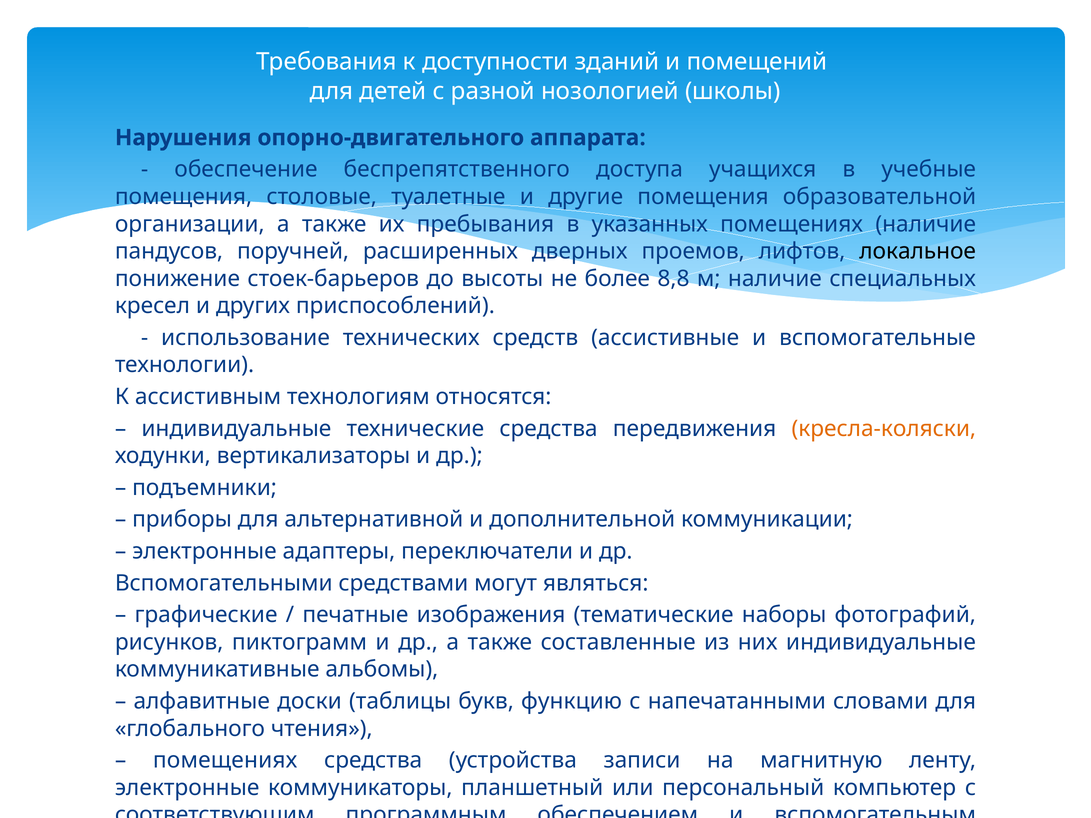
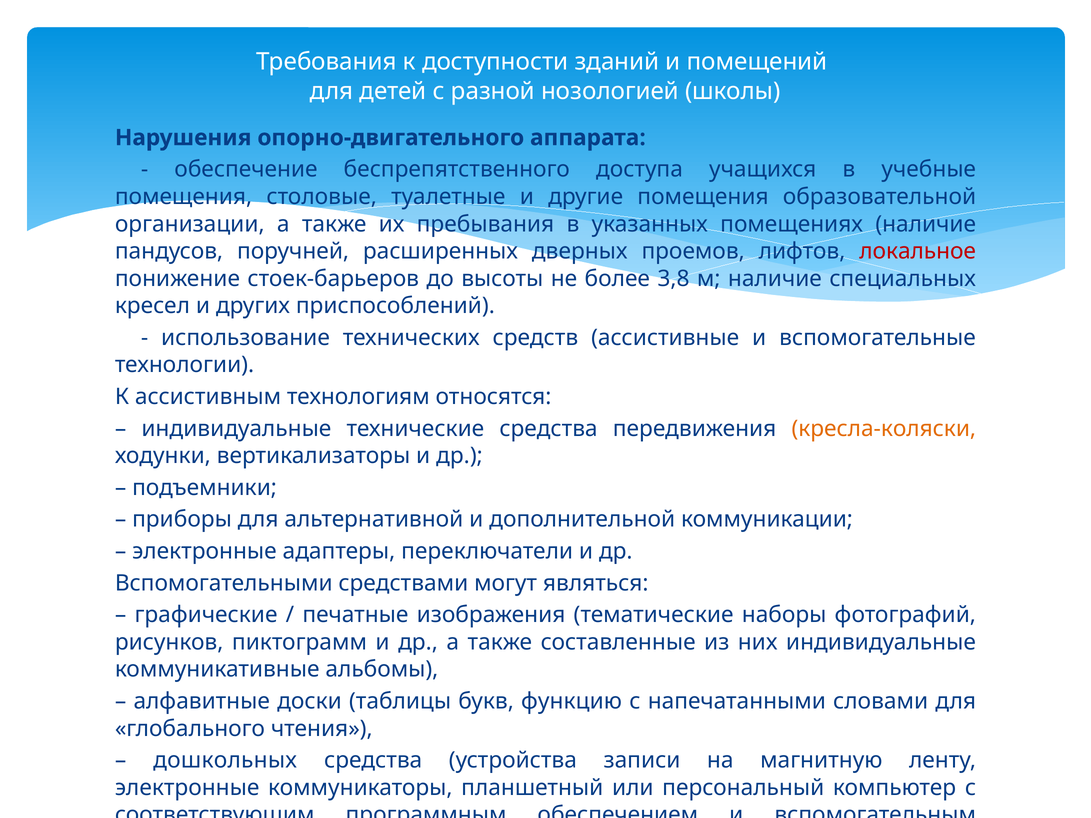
локальное colour: black -> red
8,8: 8,8 -> 3,8
помещениях at (225, 761): помещениях -> дошкольных
